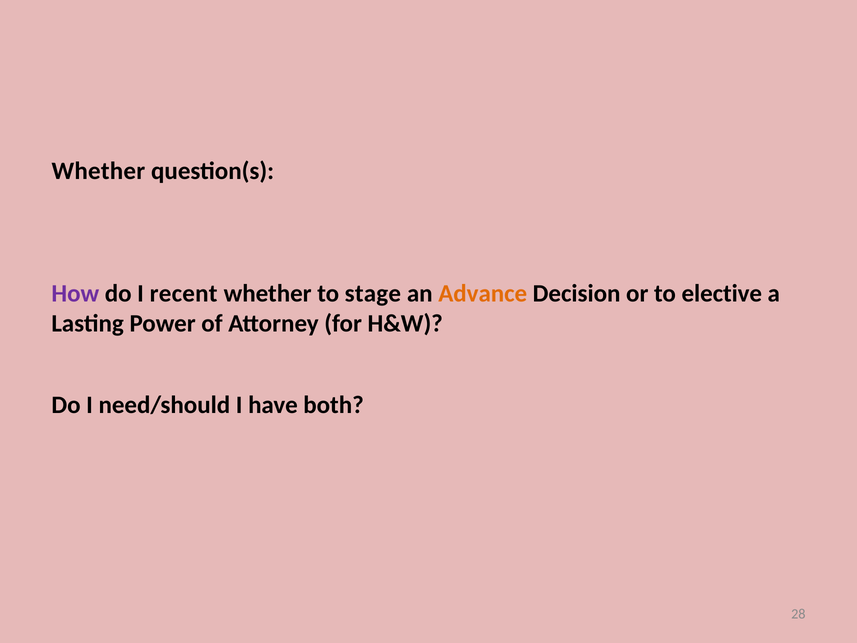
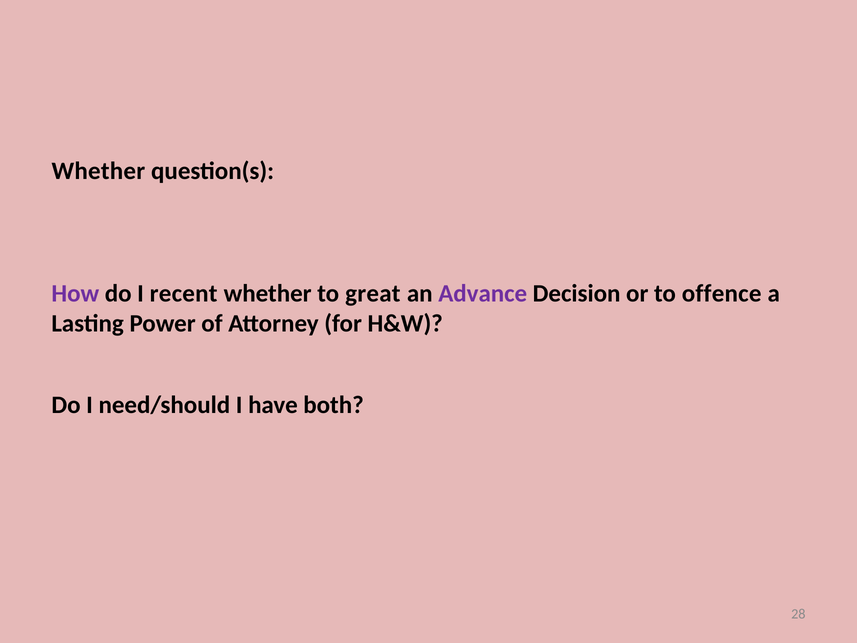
stage: stage -> great
Advance colour: orange -> purple
elective: elective -> offence
